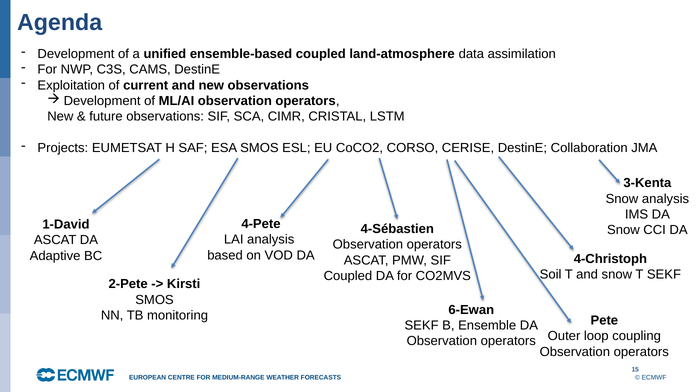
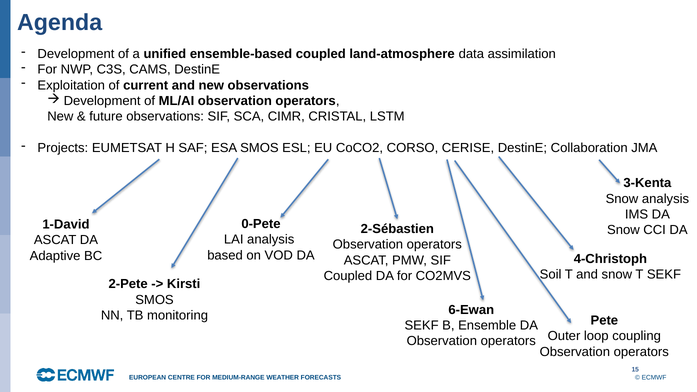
4-Pete: 4-Pete -> 0-Pete
4-Sébastien: 4-Sébastien -> 2-Sébastien
